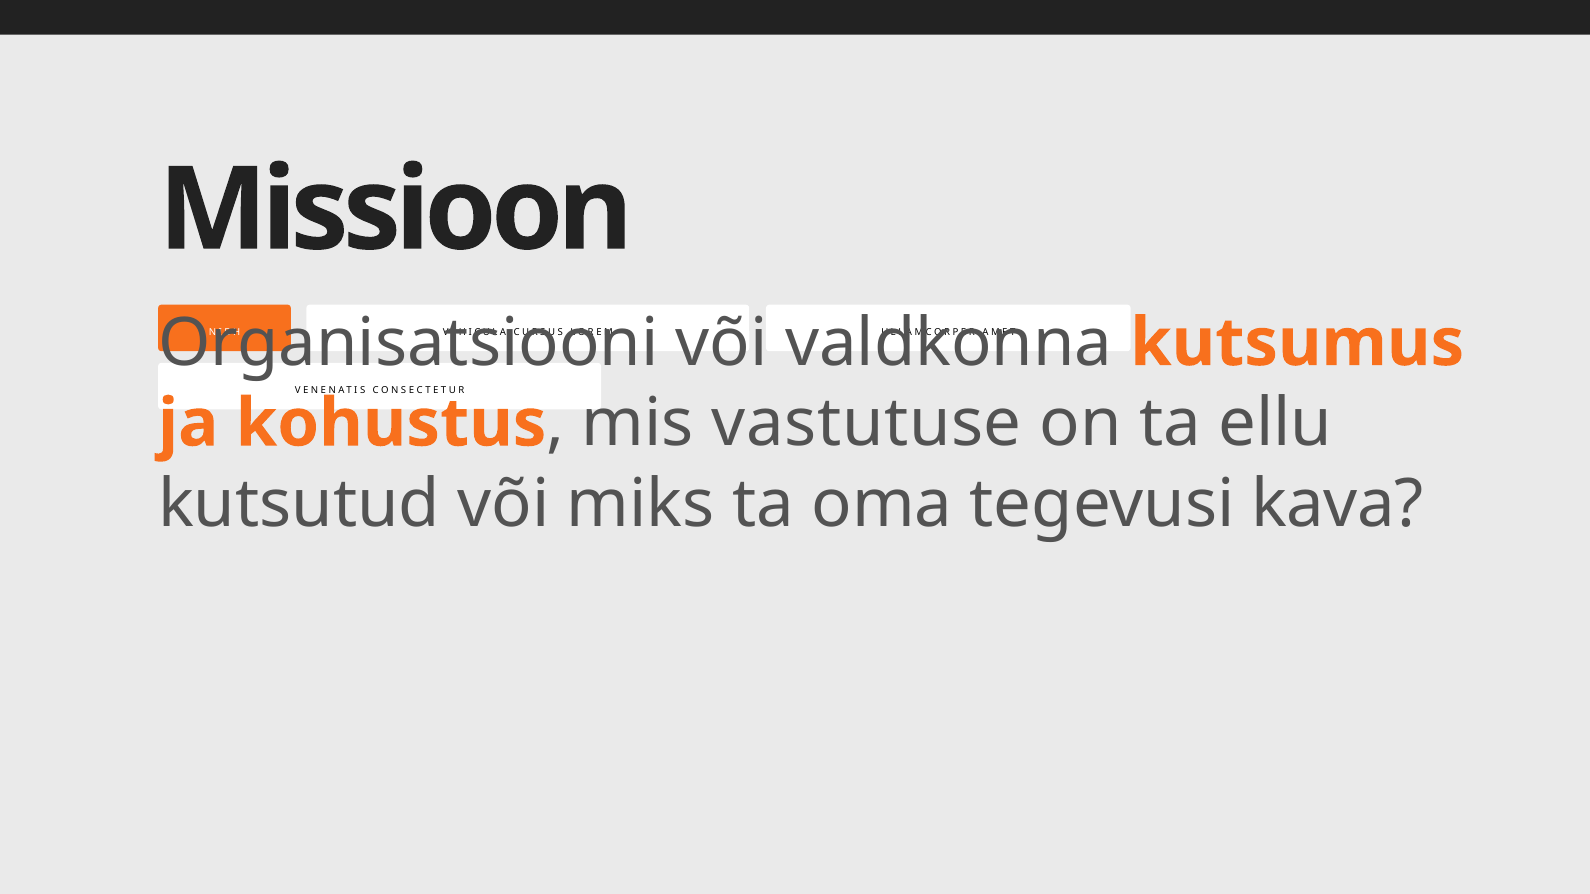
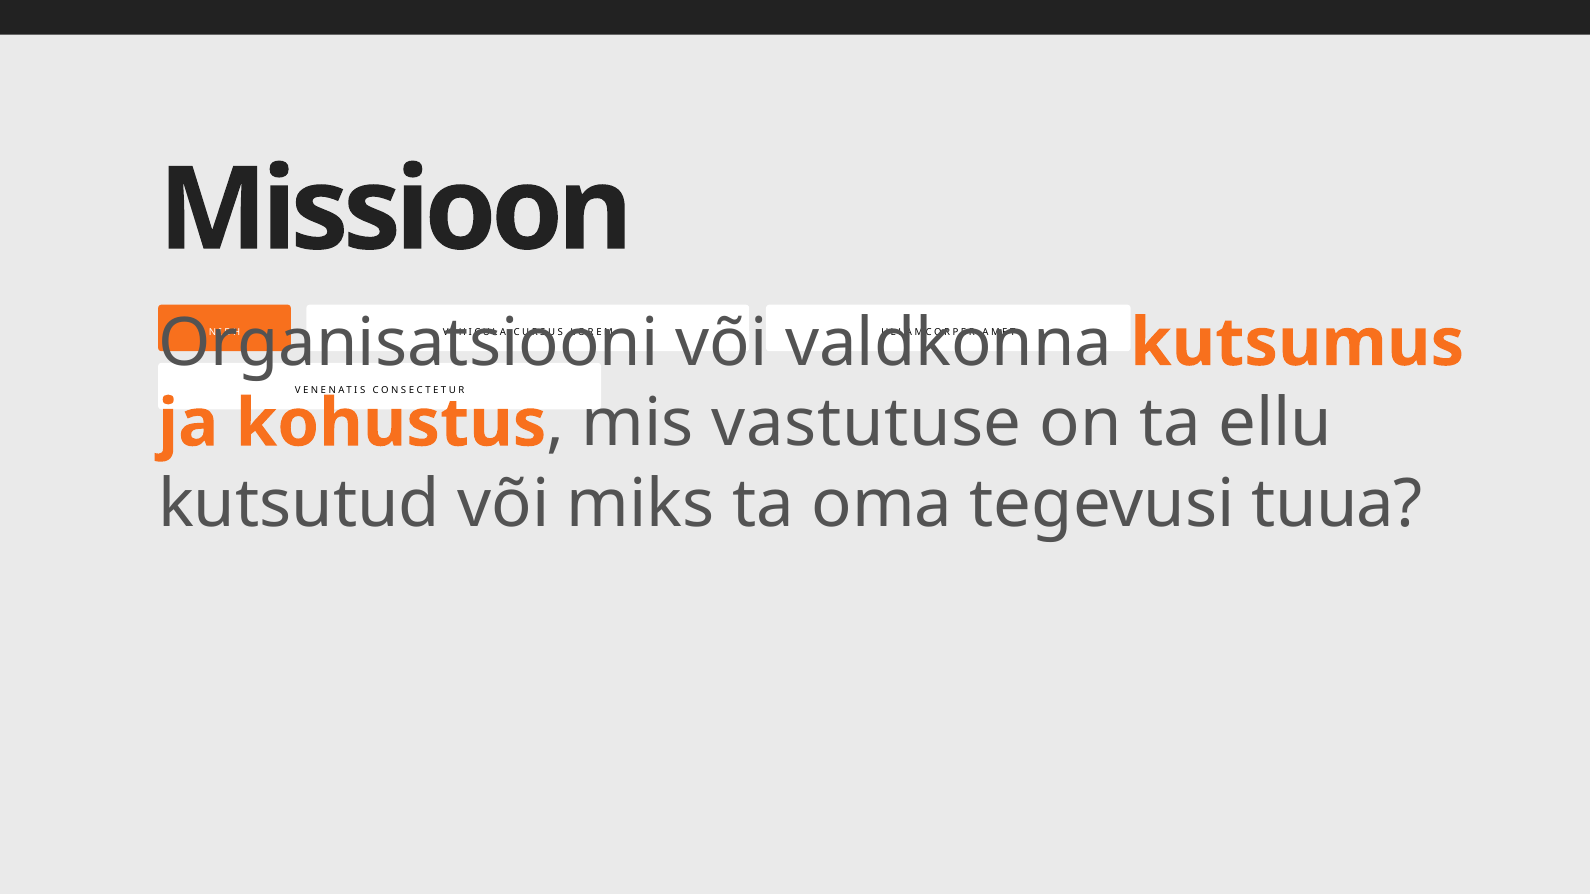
kava: kava -> tuua
